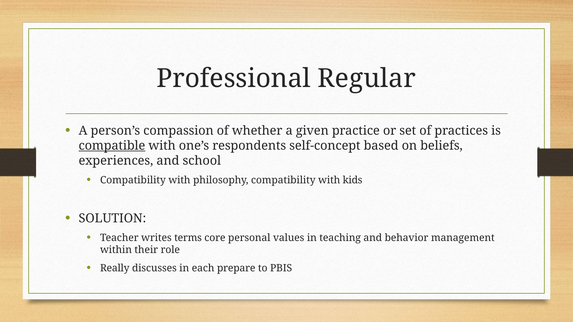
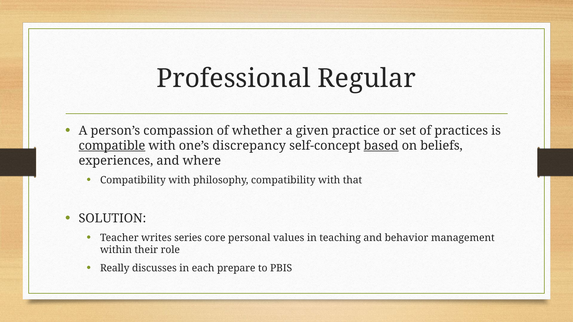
respondents: respondents -> discrepancy
based underline: none -> present
school: school -> where
kids: kids -> that
terms: terms -> series
